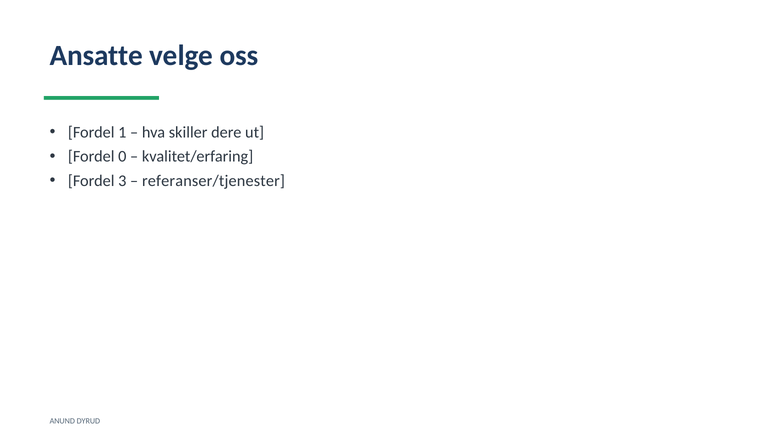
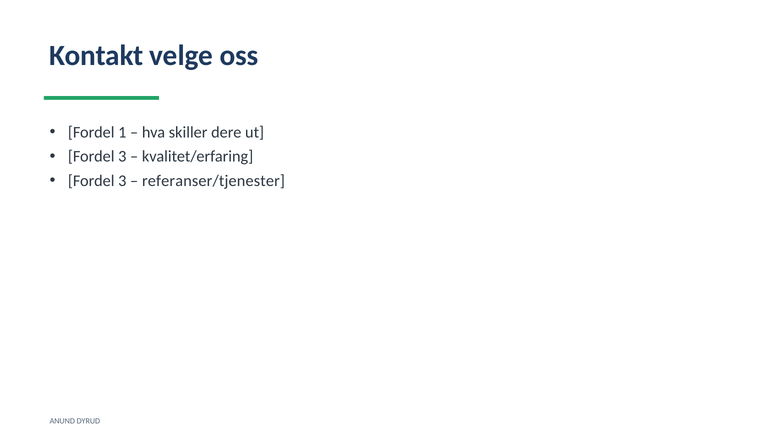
Ansatte: Ansatte -> Kontakt
0 at (122, 156): 0 -> 3
